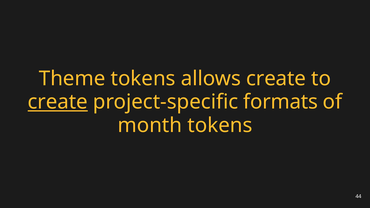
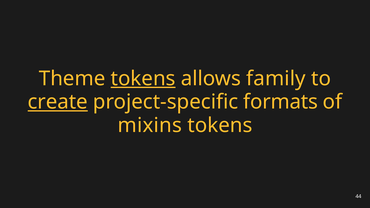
tokens at (143, 79) underline: none -> present
allows create: create -> family
month: month -> mixins
